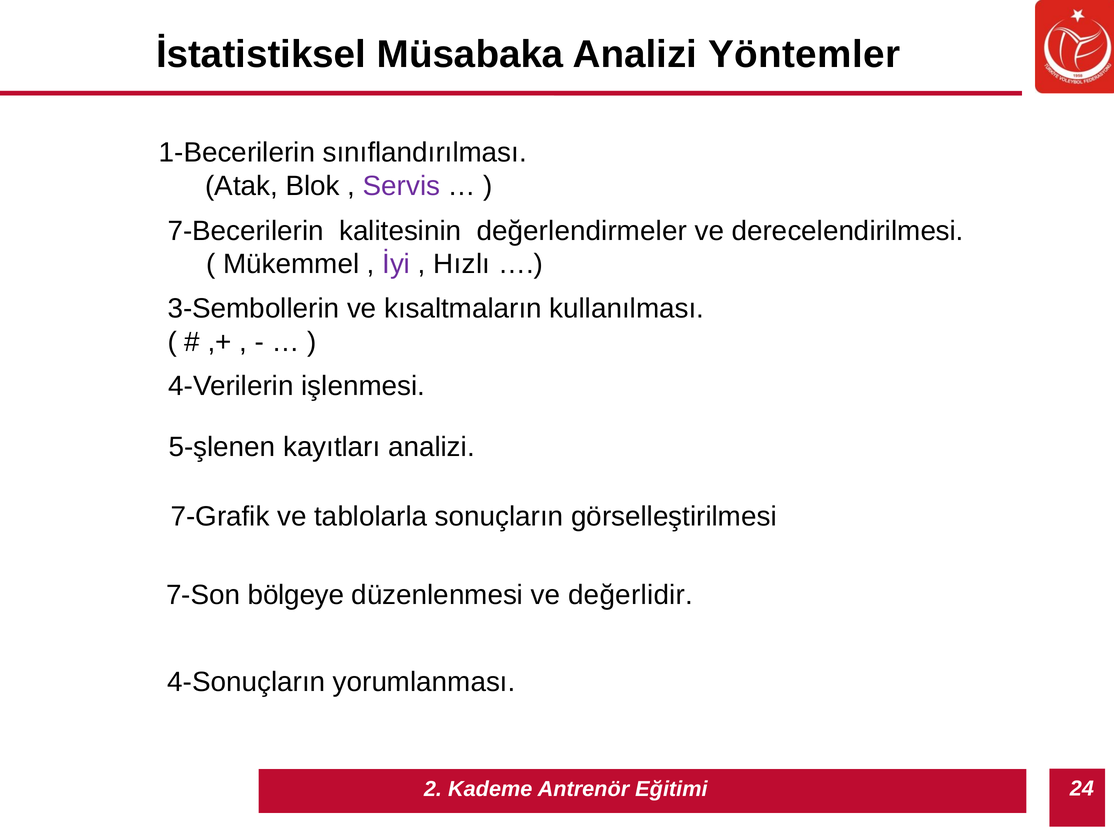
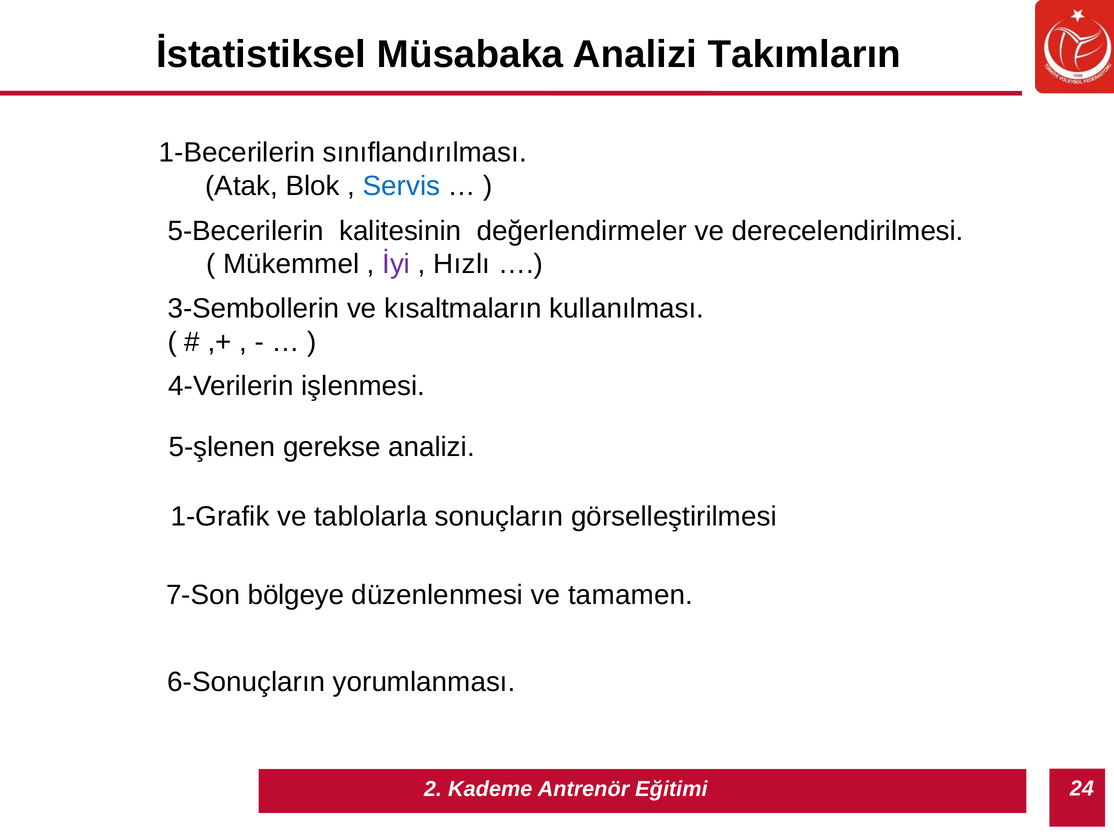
Yöntemler: Yöntemler -> Takımların
Servis colour: purple -> blue
7-Becerilerin: 7-Becerilerin -> 5-Becerilerin
kayıtları: kayıtları -> gerekse
7-Grafik: 7-Grafik -> 1-Grafik
değerlidir: değerlidir -> tamamen
4-Sonuçların: 4-Sonuçların -> 6-Sonuçların
